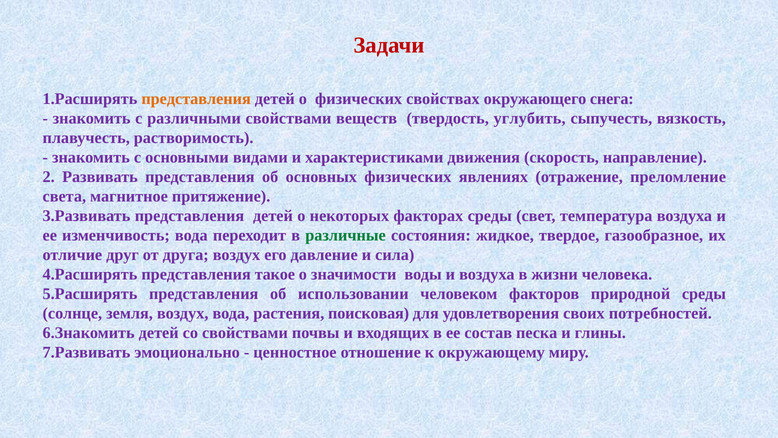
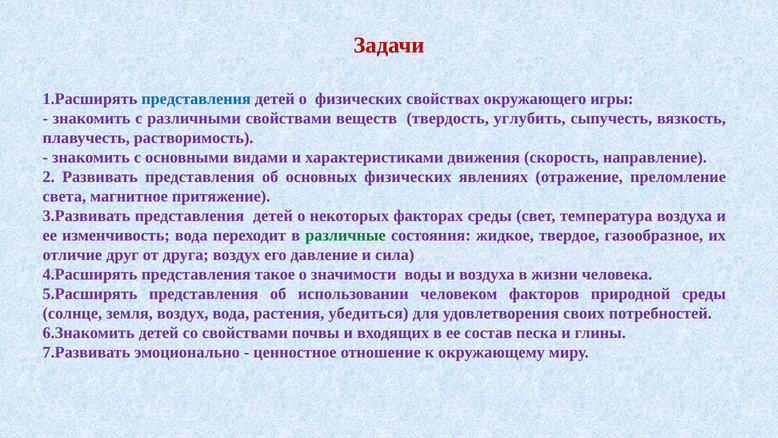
представления at (196, 99) colour: orange -> blue
снега: снега -> игры
поисковая: поисковая -> убедиться
